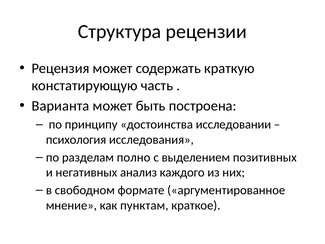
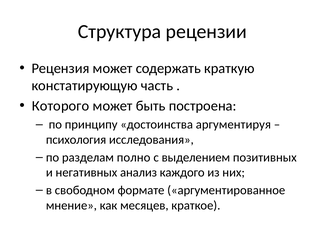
Варианта: Варианта -> Которого
исследовании: исследовании -> аргументируя
пунктам: пунктам -> месяцев
